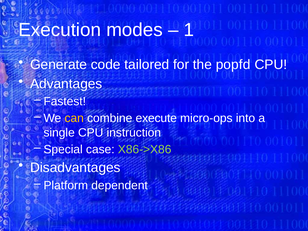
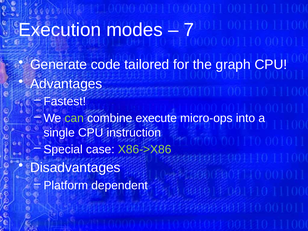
1: 1 -> 7
popfd: popfd -> graph
can colour: yellow -> light green
